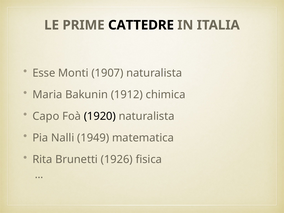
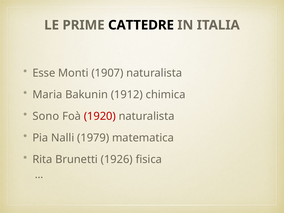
Capo: Capo -> Sono
1920 colour: black -> red
1949: 1949 -> 1979
